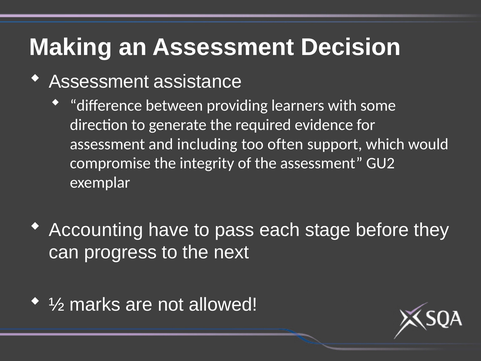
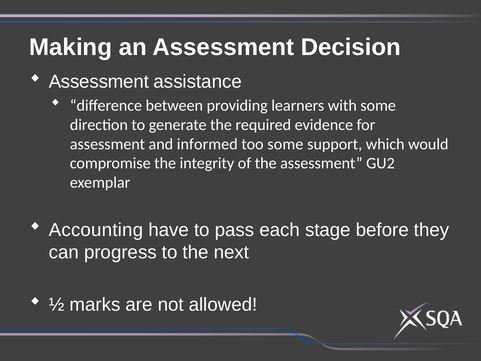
including: including -> informed
too often: often -> some
